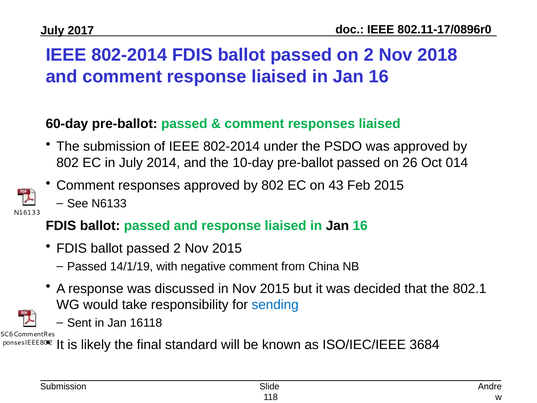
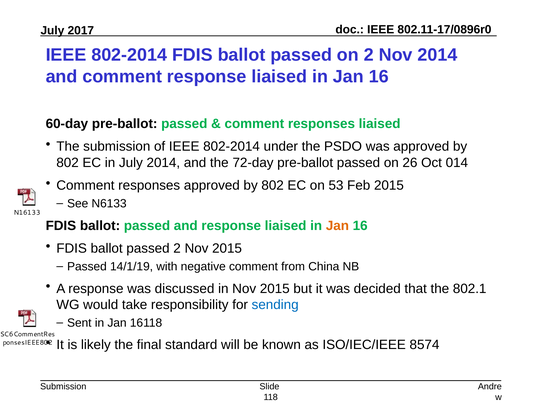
Nov 2018: 2018 -> 2014
10-day: 10-day -> 72-day
43: 43 -> 53
Jan at (337, 225) colour: black -> orange
3684: 3684 -> 8574
